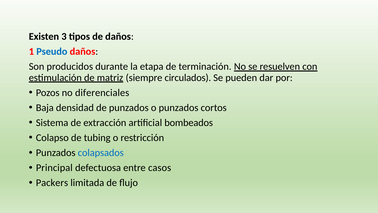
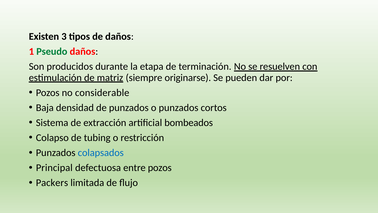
Pseudo colour: blue -> green
circulados: circulados -> originarse
diferenciales: diferenciales -> considerable
entre casos: casos -> pozos
